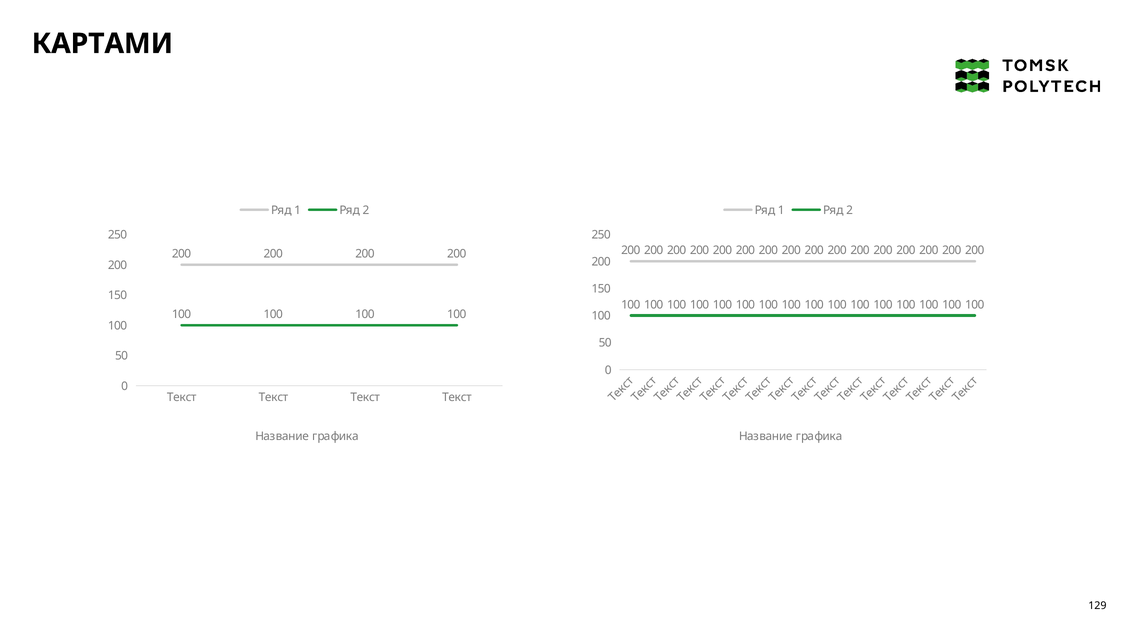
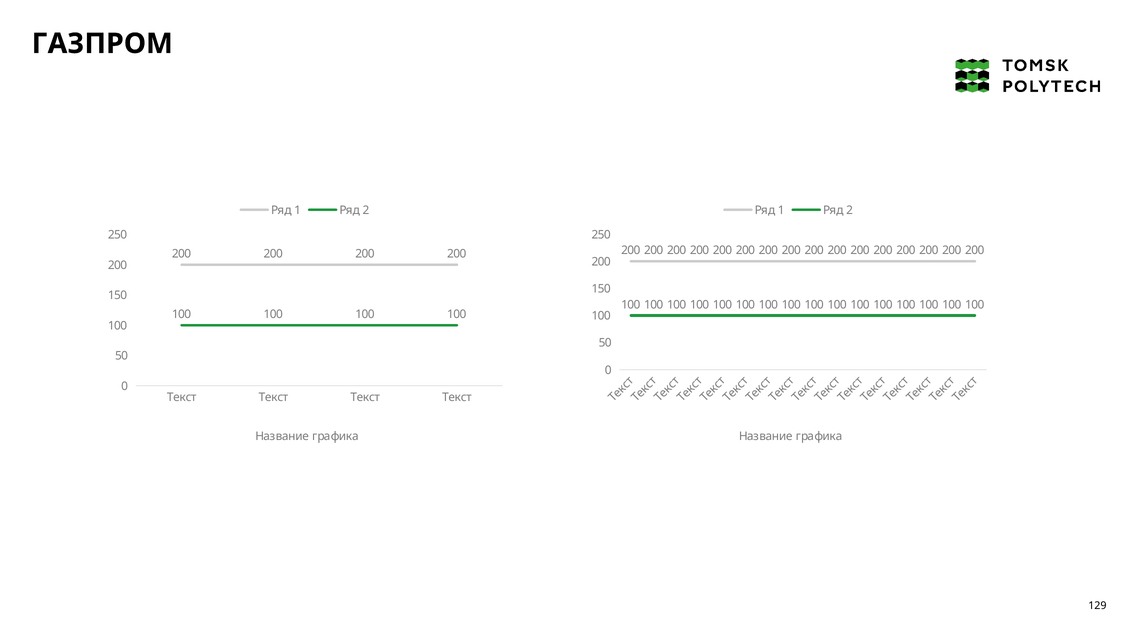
КАРТАМИ: КАРТАМИ -> ГАЗПРОМ
